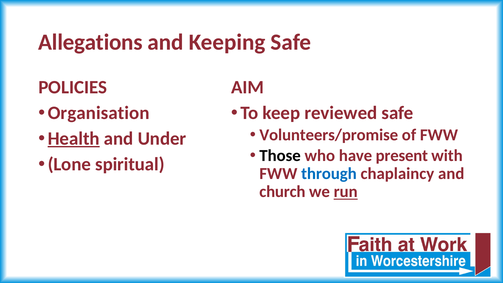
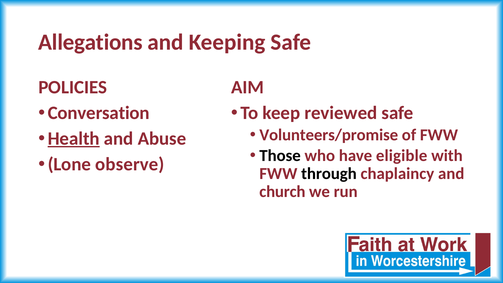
Organisation: Organisation -> Conversation
Under: Under -> Abuse
present: present -> eligible
spiritual: spiritual -> observe
through colour: blue -> black
run underline: present -> none
